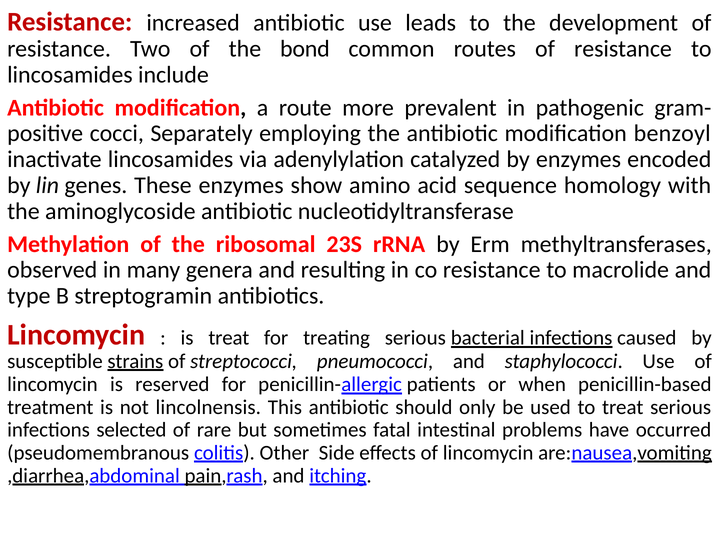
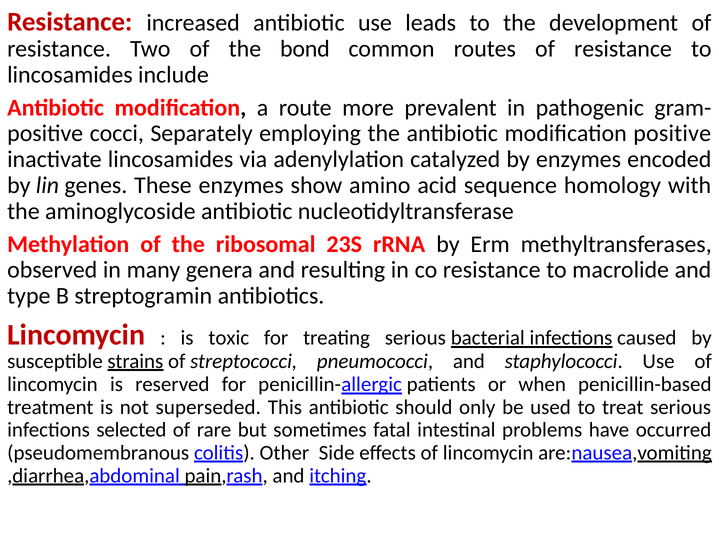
modification benzoyl: benzoyl -> positive
is treat: treat -> toxic
lincolnensis: lincolnensis -> superseded
